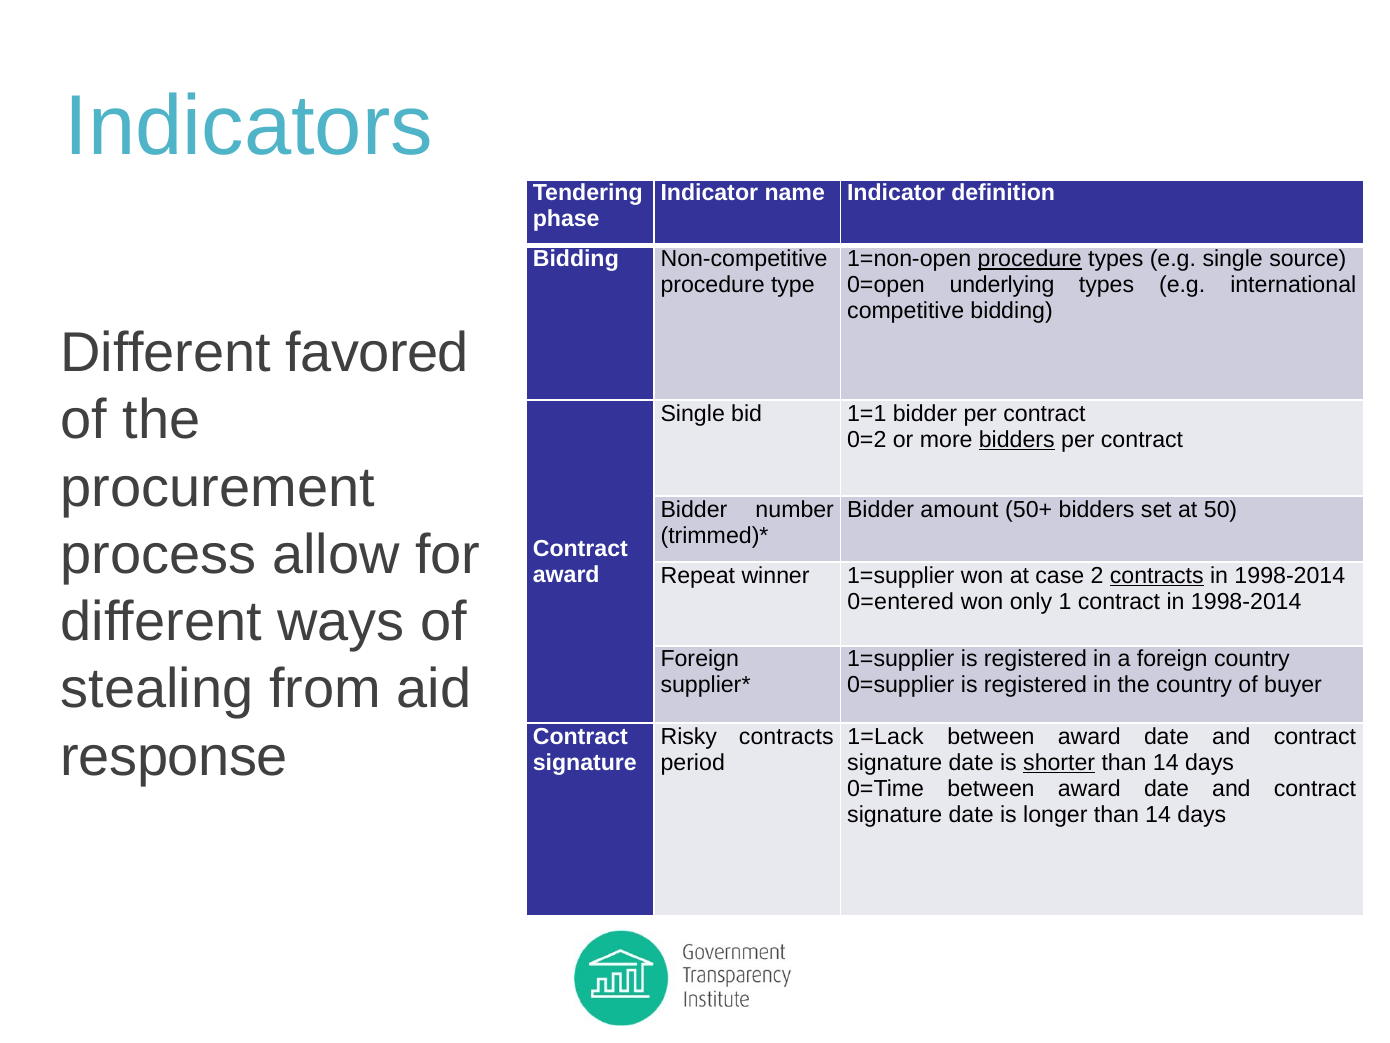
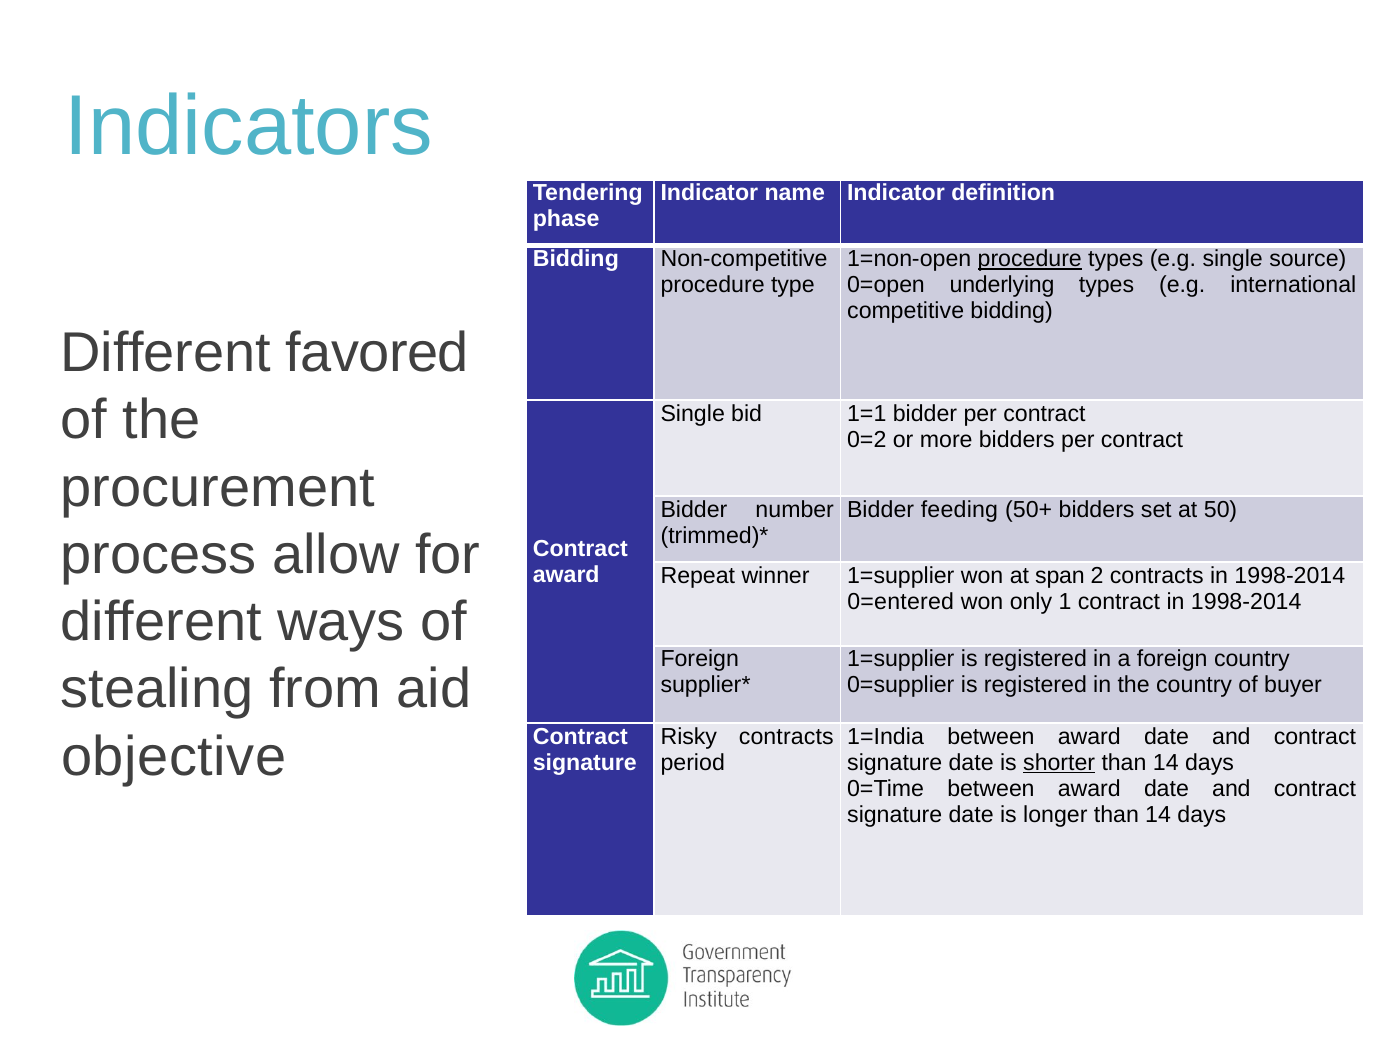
bidders at (1017, 439) underline: present -> none
amount: amount -> feeding
case: case -> span
contracts at (1157, 575) underline: present -> none
1=Lack: 1=Lack -> 1=India
response: response -> objective
